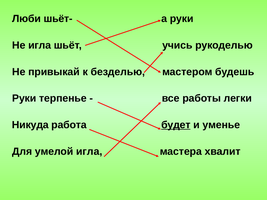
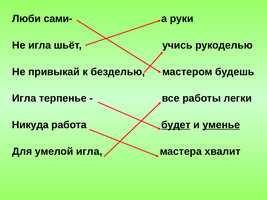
шьёт-: шьёт- -> сами-
Руки at (24, 98): Руки -> Игла
уменье underline: none -> present
